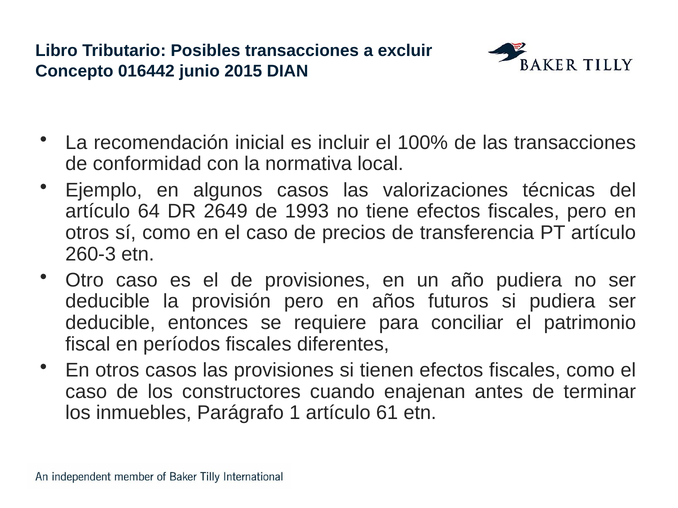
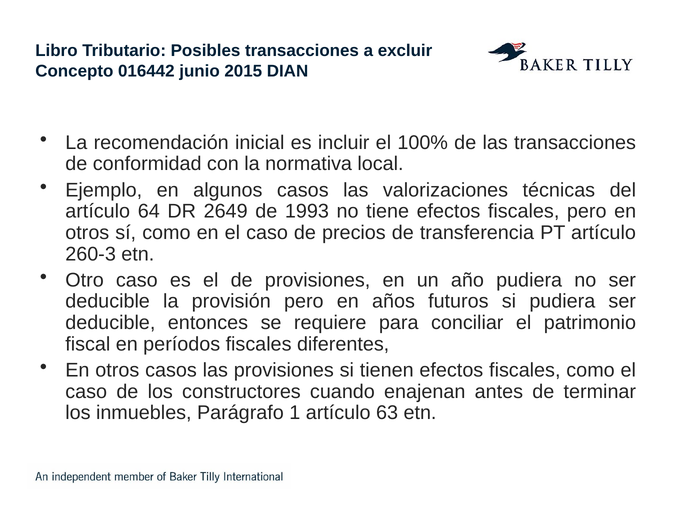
61: 61 -> 63
